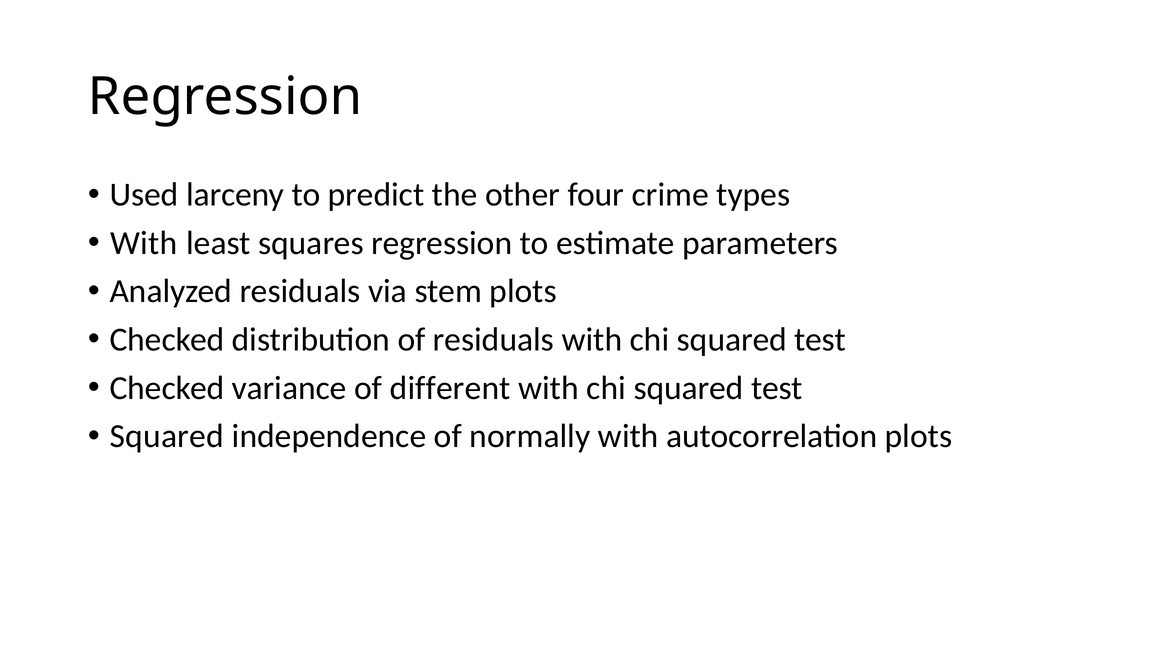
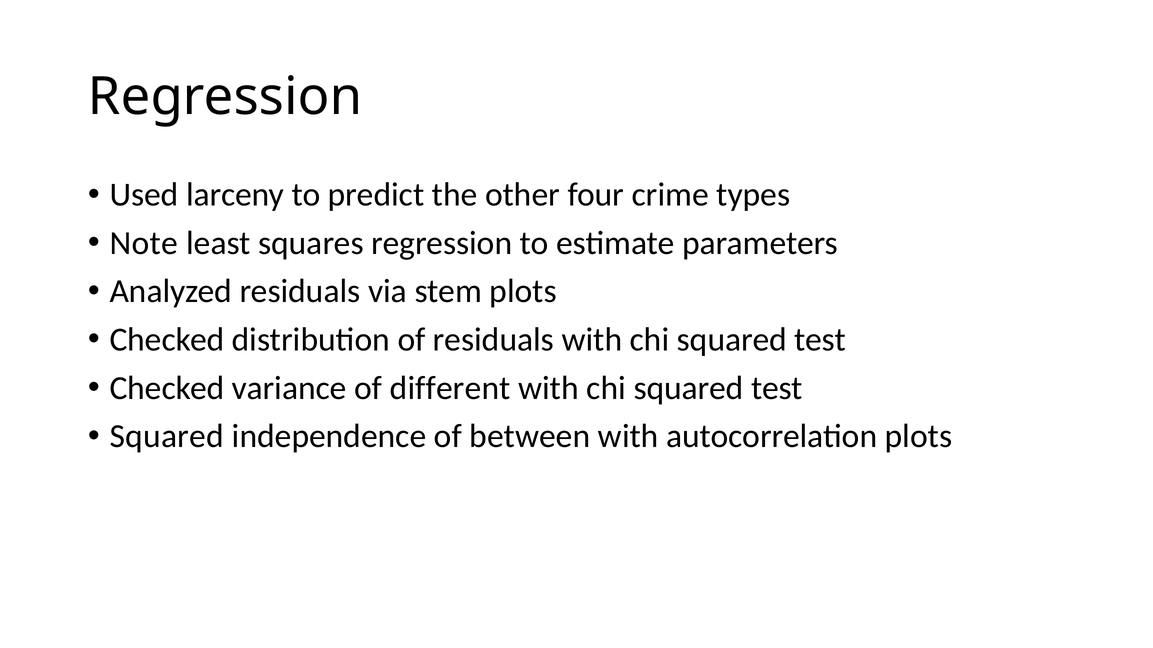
With at (144, 243): With -> Note
normally: normally -> between
